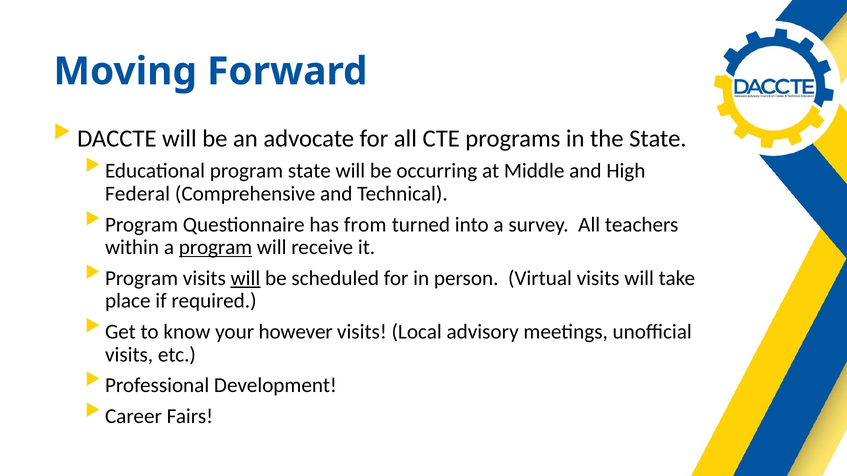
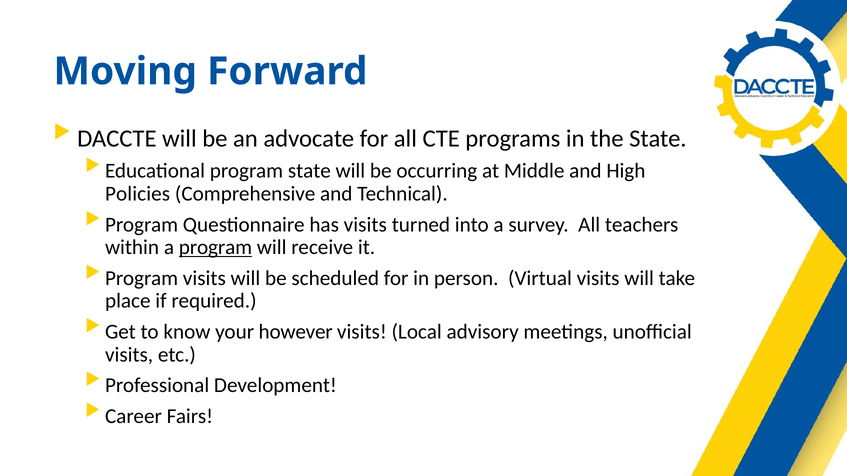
Federal: Federal -> Policies
has from: from -> visits
will at (245, 278) underline: present -> none
